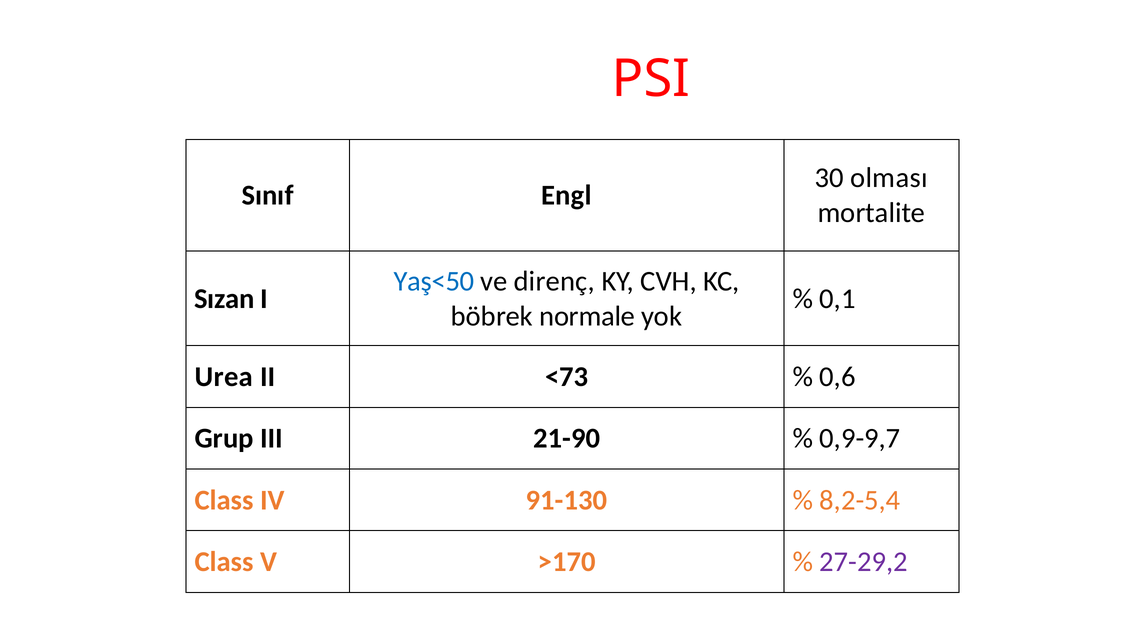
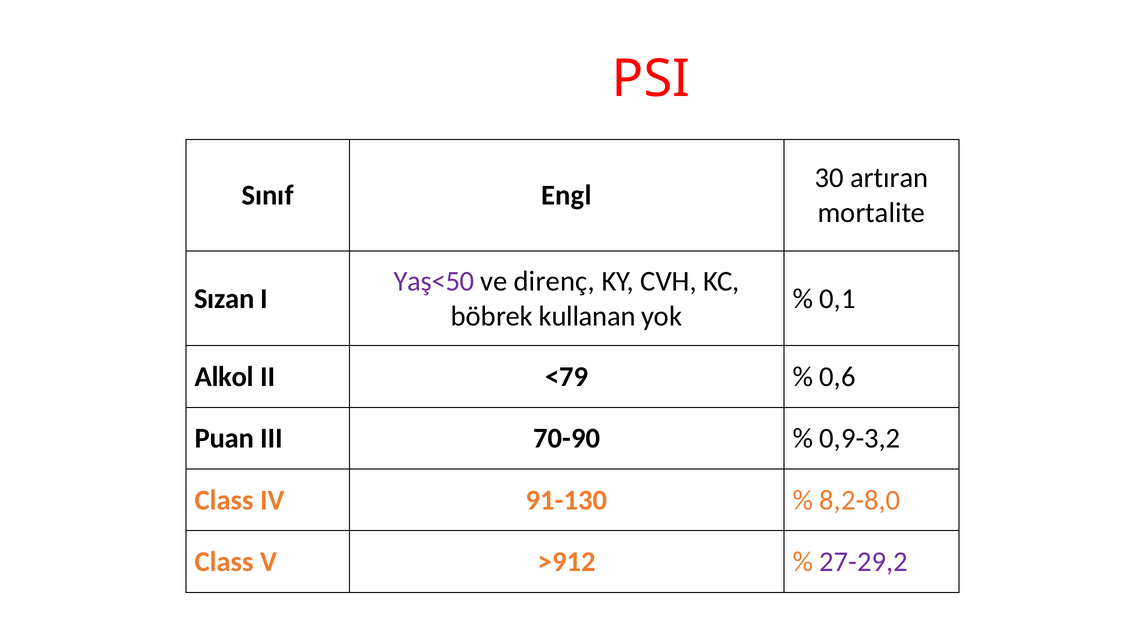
olması: olması -> artıran
Yaş<50 colour: blue -> purple
normale: normale -> kullanan
Urea: Urea -> Alkol
<73: <73 -> <79
Grup: Grup -> Puan
21-90: 21-90 -> 70-90
0,9-9,7: 0,9-9,7 -> 0,9-3,2
8,2-5,4: 8,2-5,4 -> 8,2-8,0
>170: >170 -> >912
